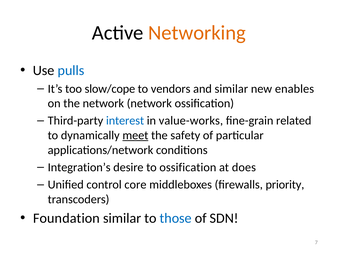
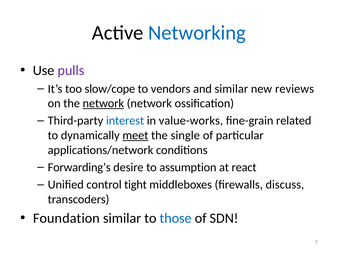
Networking colour: orange -> blue
pulls colour: blue -> purple
enables: enables -> reviews
network at (103, 103) underline: none -> present
safety: safety -> single
Integration’s: Integration’s -> Forwarding’s
to ossification: ossification -> assumption
does: does -> react
core: core -> tight
priority: priority -> discuss
